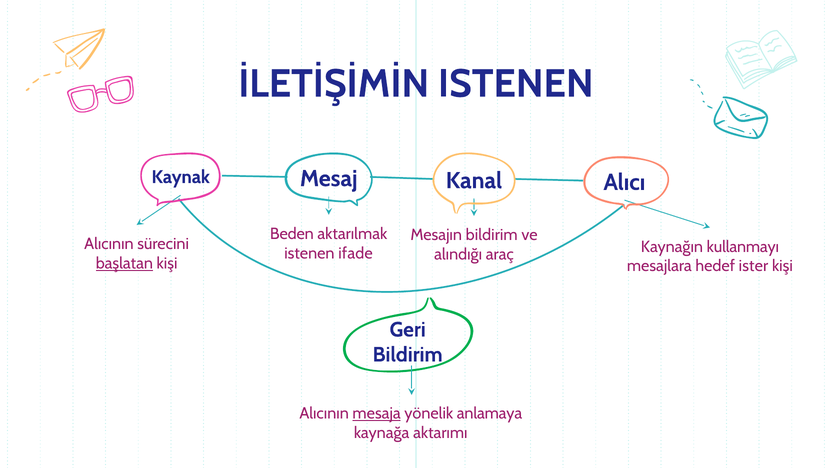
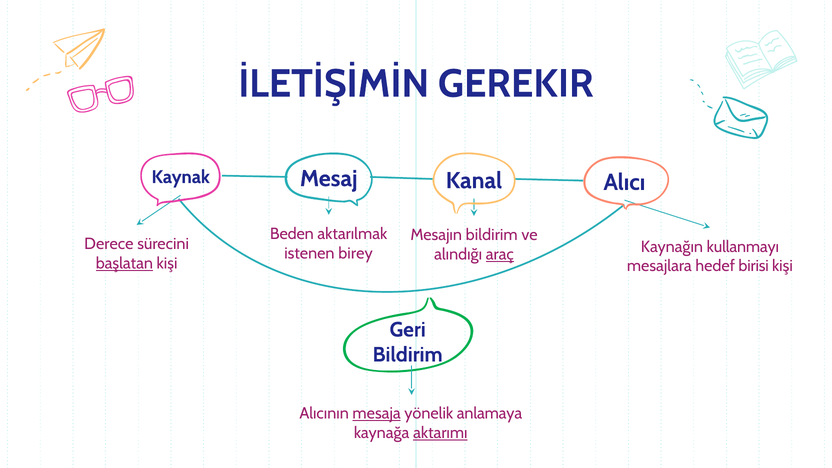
İLETİŞİMİN ISTENEN: ISTENEN -> GEREKIR
Alıcının at (109, 244): Alıcının -> Derece
ifade: ifade -> birey
araç underline: none -> present
ister: ister -> birisi
aktarımı underline: none -> present
